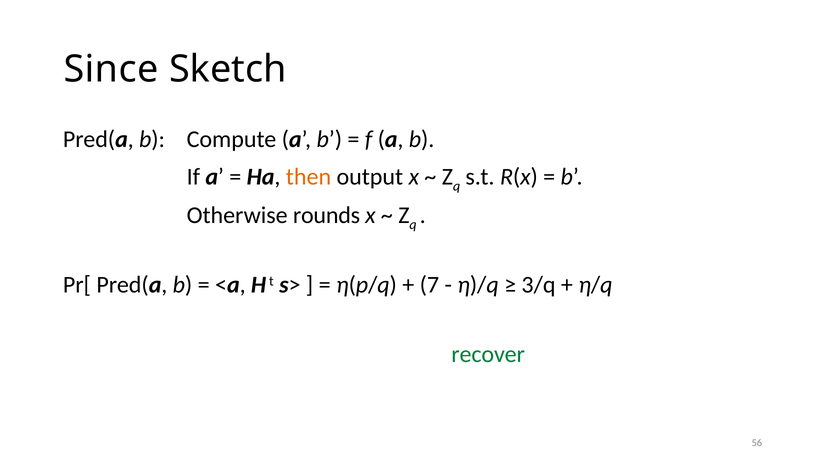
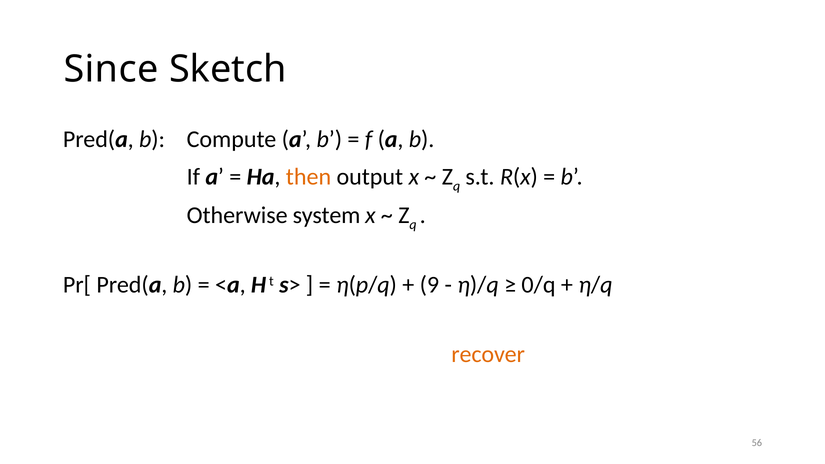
rounds: rounds -> system
7: 7 -> 9
3/q: 3/q -> 0/q
recover colour: green -> orange
